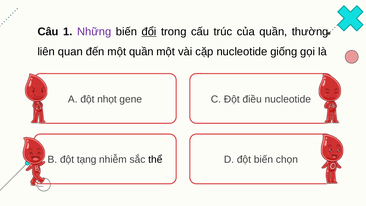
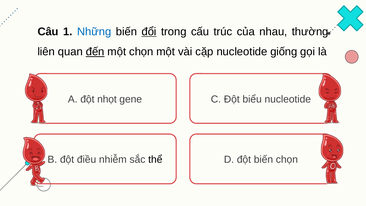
Những colour: purple -> blue
của quần: quần -> nhau
đến underline: none -> present
một quần: quần -> chọn
điều: điều -> biểu
tạng: tạng -> điều
